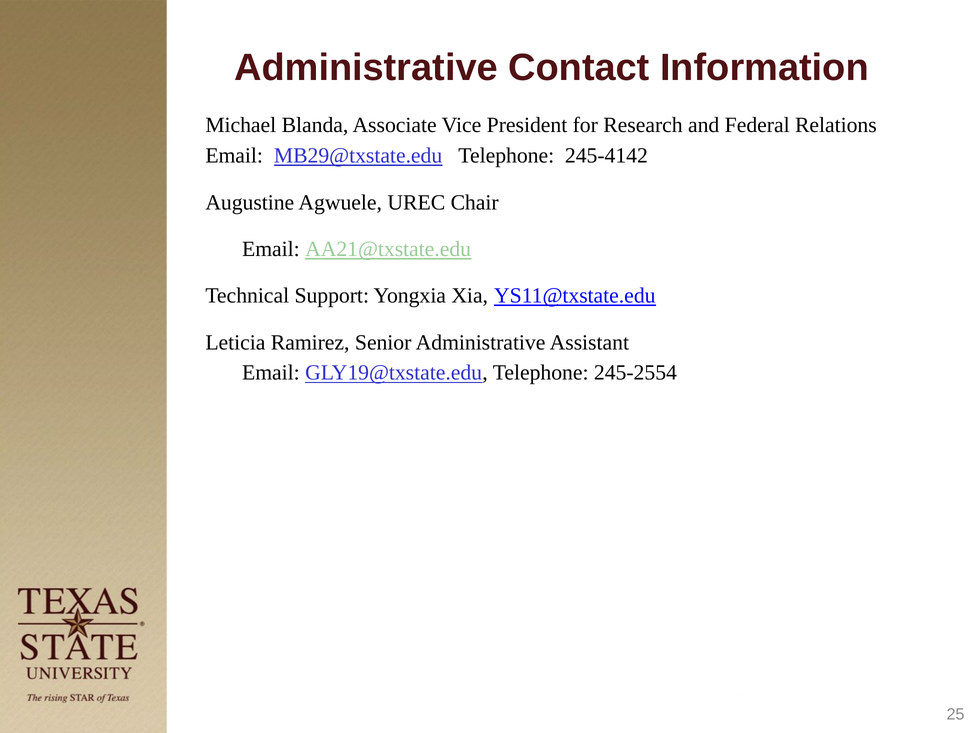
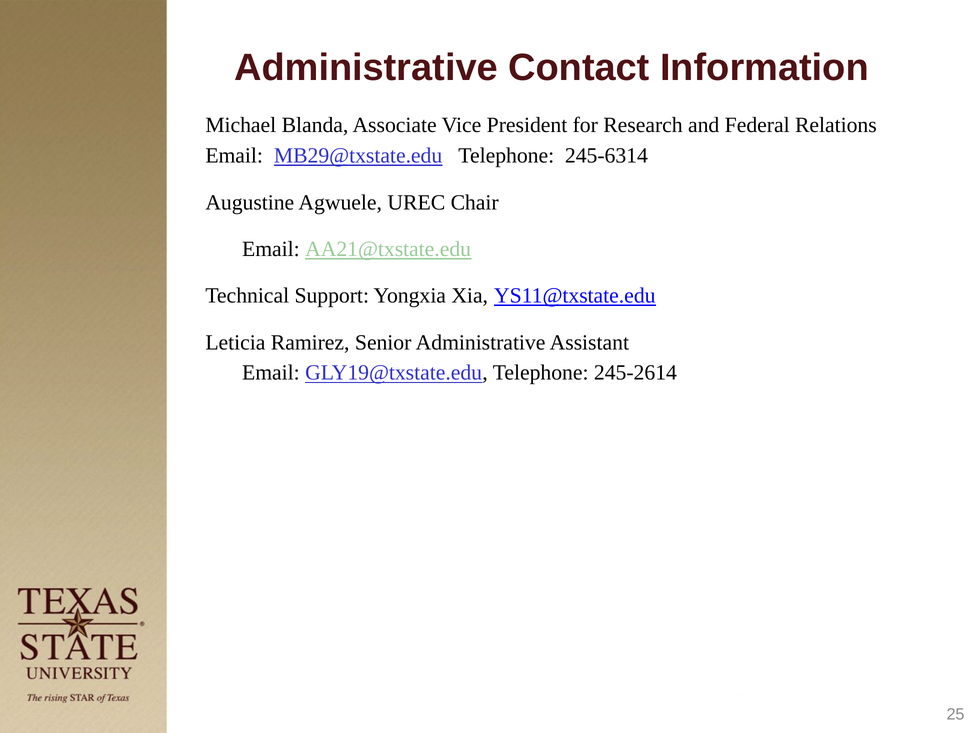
245-4142: 245-4142 -> 245-6314
245-2554: 245-2554 -> 245-2614
